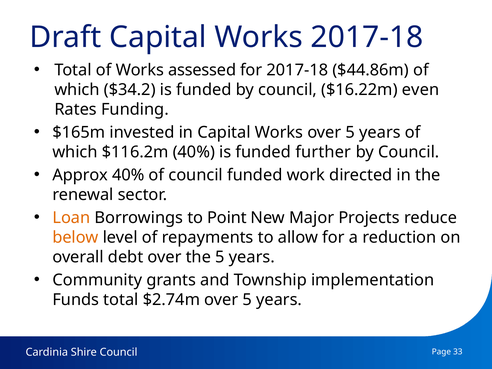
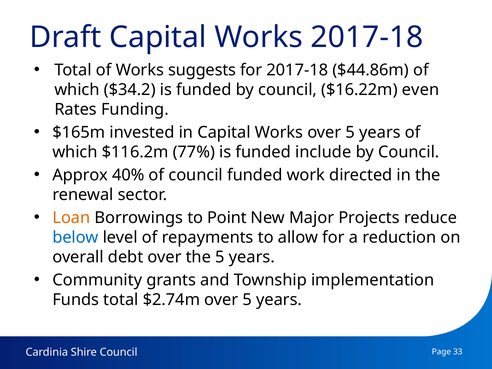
assessed: assessed -> suggests
$116.2m 40%: 40% -> 77%
further: further -> include
below colour: orange -> blue
